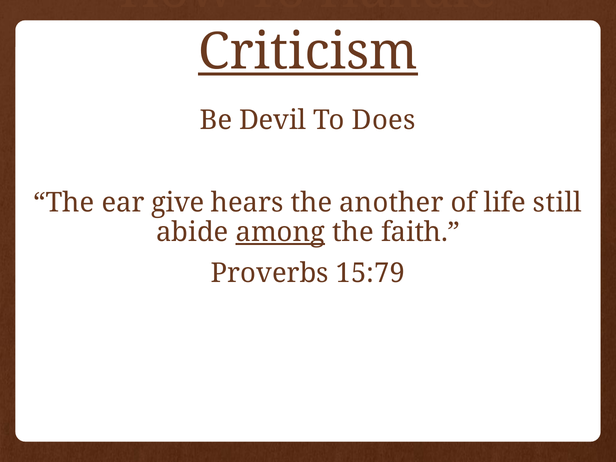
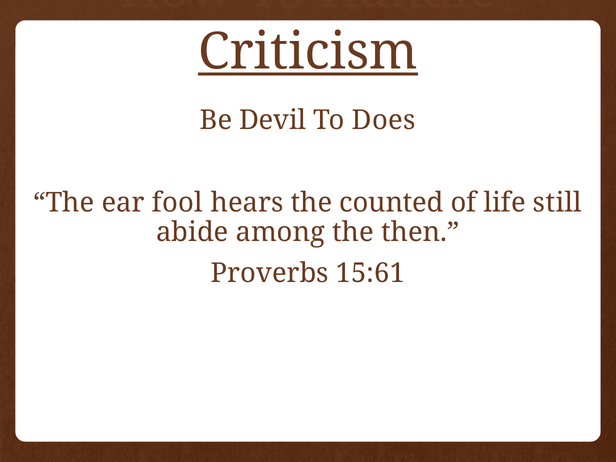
give: give -> fool
another: another -> counted
among underline: present -> none
faith: faith -> then
15:79: 15:79 -> 15:61
